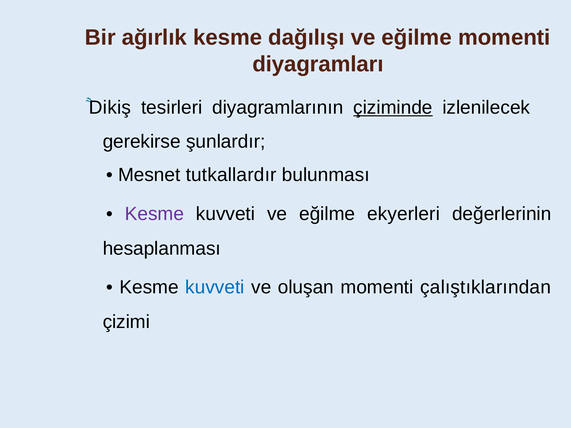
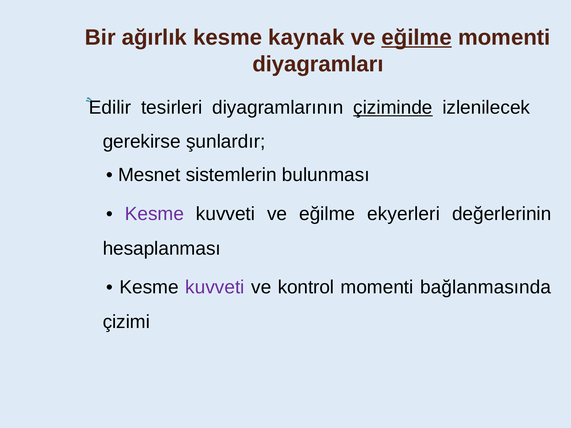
dağılışı: dağılışı -> kaynak
eğilme at (417, 37) underline: none -> present
Dikiş: Dikiş -> Edilir
tutkallardır: tutkallardır -> sistemlerin
kuvveti at (215, 287) colour: blue -> purple
oluşan: oluşan -> kontrol
çalıştıklarından: çalıştıklarından -> bağlanmasında
